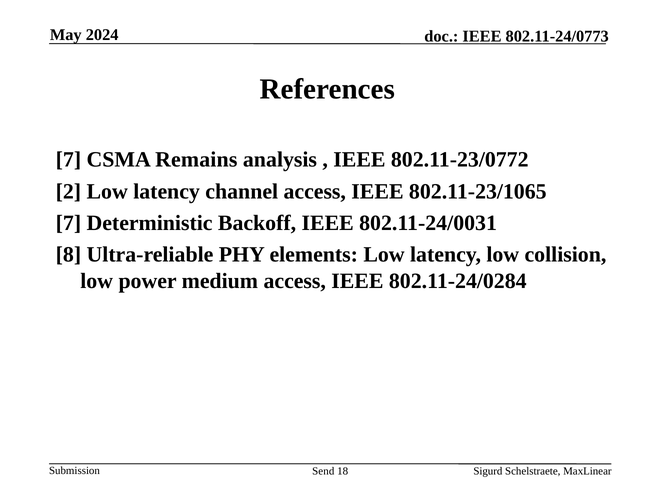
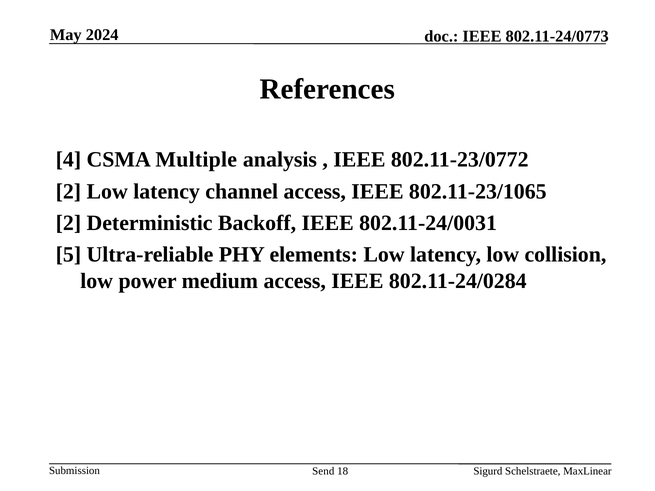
7 at (68, 160): 7 -> 4
Remains: Remains -> Multiple
7 at (68, 223): 7 -> 2
8: 8 -> 5
